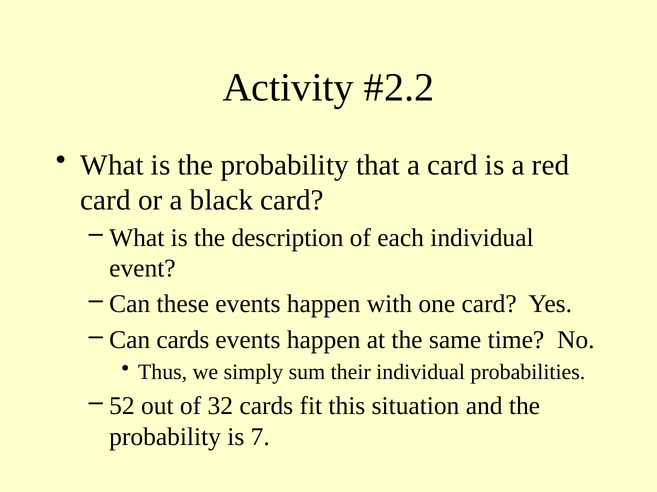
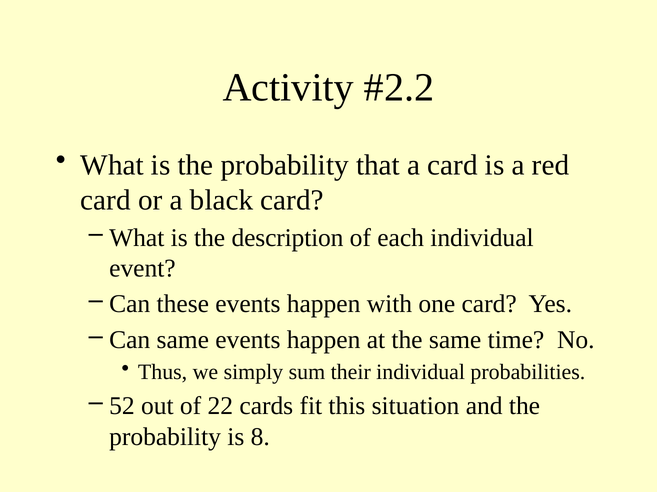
Can cards: cards -> same
32: 32 -> 22
7: 7 -> 8
